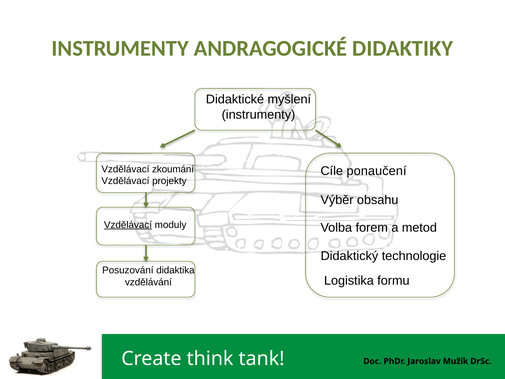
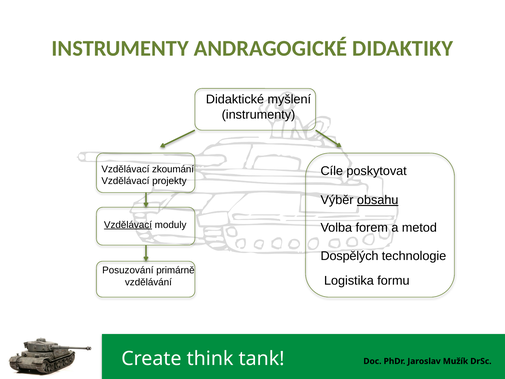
ponaučení: ponaučení -> poskytovat
obsahu underline: none -> present
Didaktický: Didaktický -> Dospělých
didaktika: didaktika -> primárně
